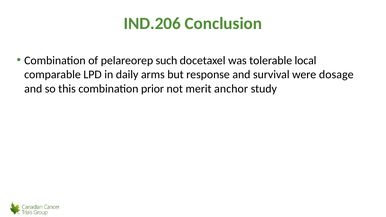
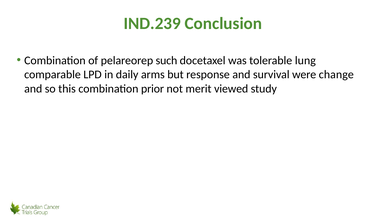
IND.206: IND.206 -> IND.239
local: local -> lung
dosage: dosage -> change
anchor: anchor -> viewed
